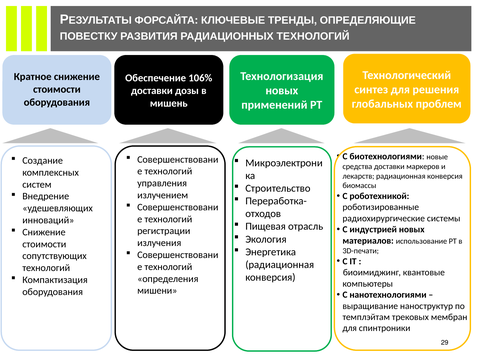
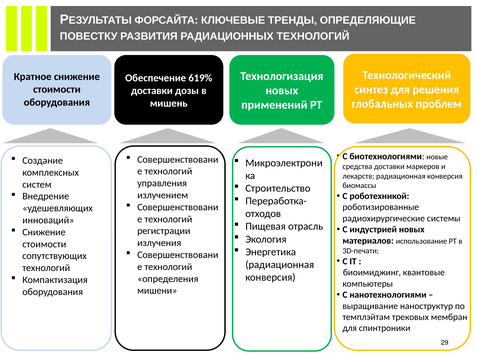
106%: 106% -> 619%
